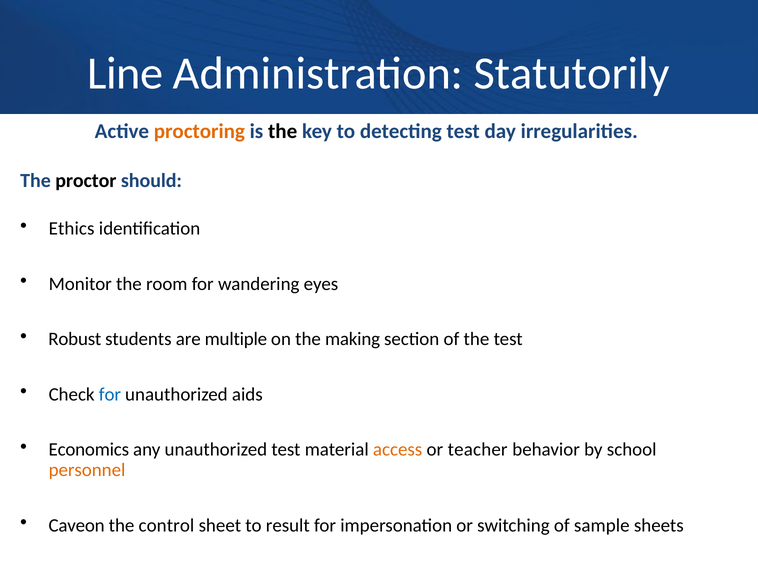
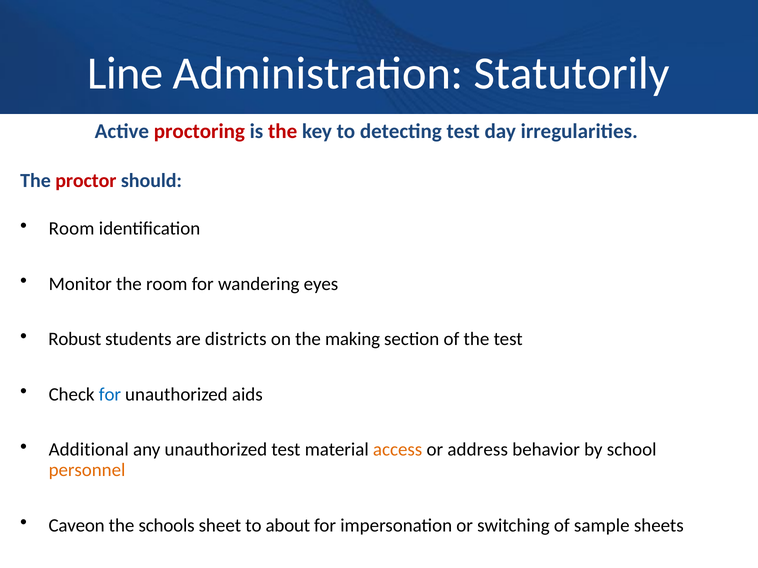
proctoring colour: orange -> red
the at (283, 132) colour: black -> red
proctor colour: black -> red
Ethics at (72, 229): Ethics -> Room
multiple: multiple -> districts
Economics: Economics -> Additional
teacher: teacher -> address
control: control -> schools
result: result -> about
